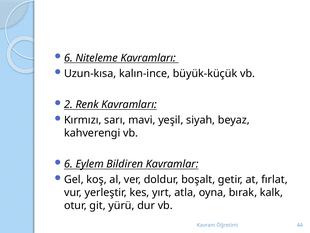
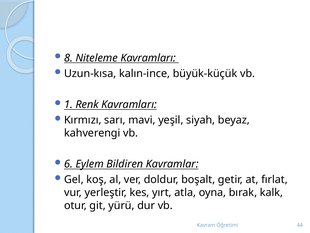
6 at (68, 58): 6 -> 8
2: 2 -> 1
